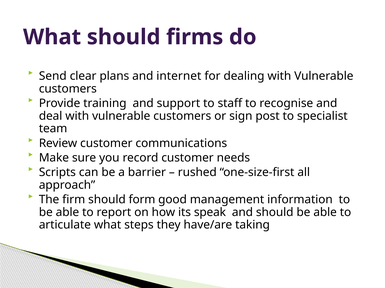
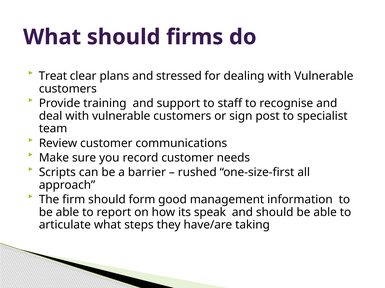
Send: Send -> Treat
internet: internet -> stressed
